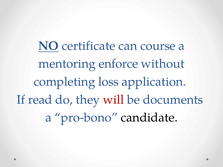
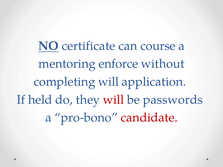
completing loss: loss -> will
read: read -> held
documents: documents -> passwords
candidate colour: black -> red
